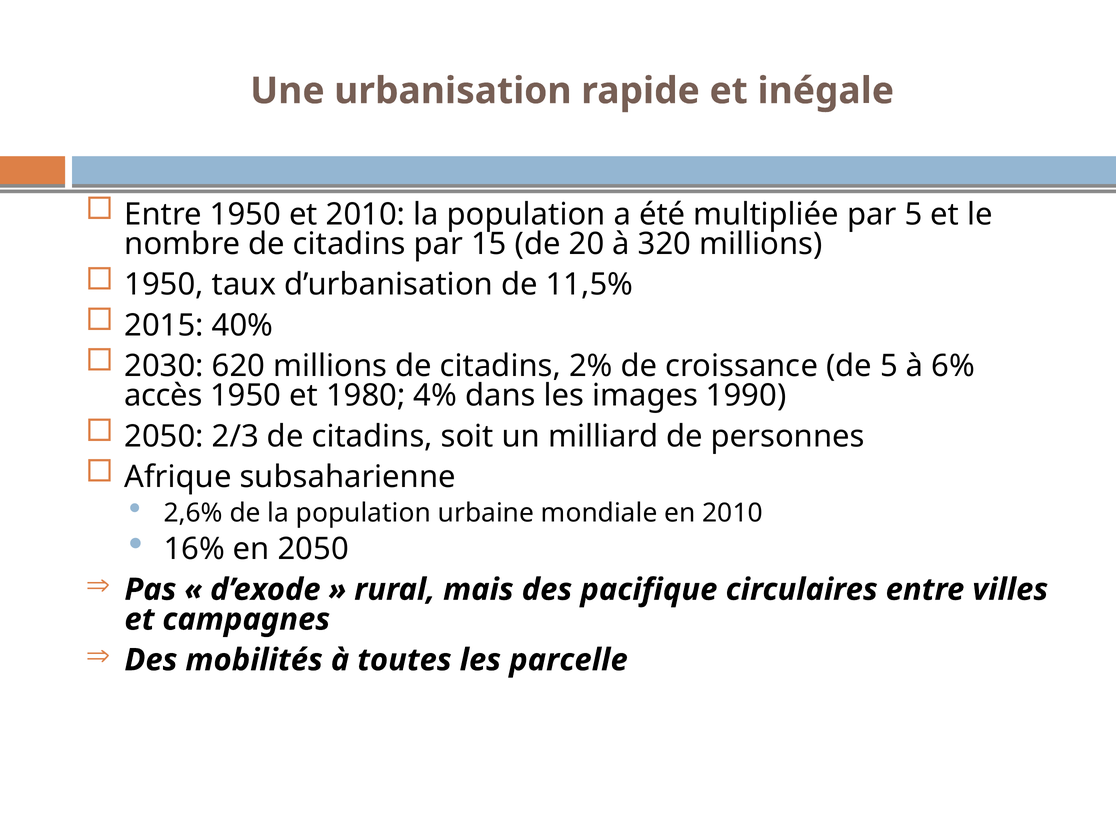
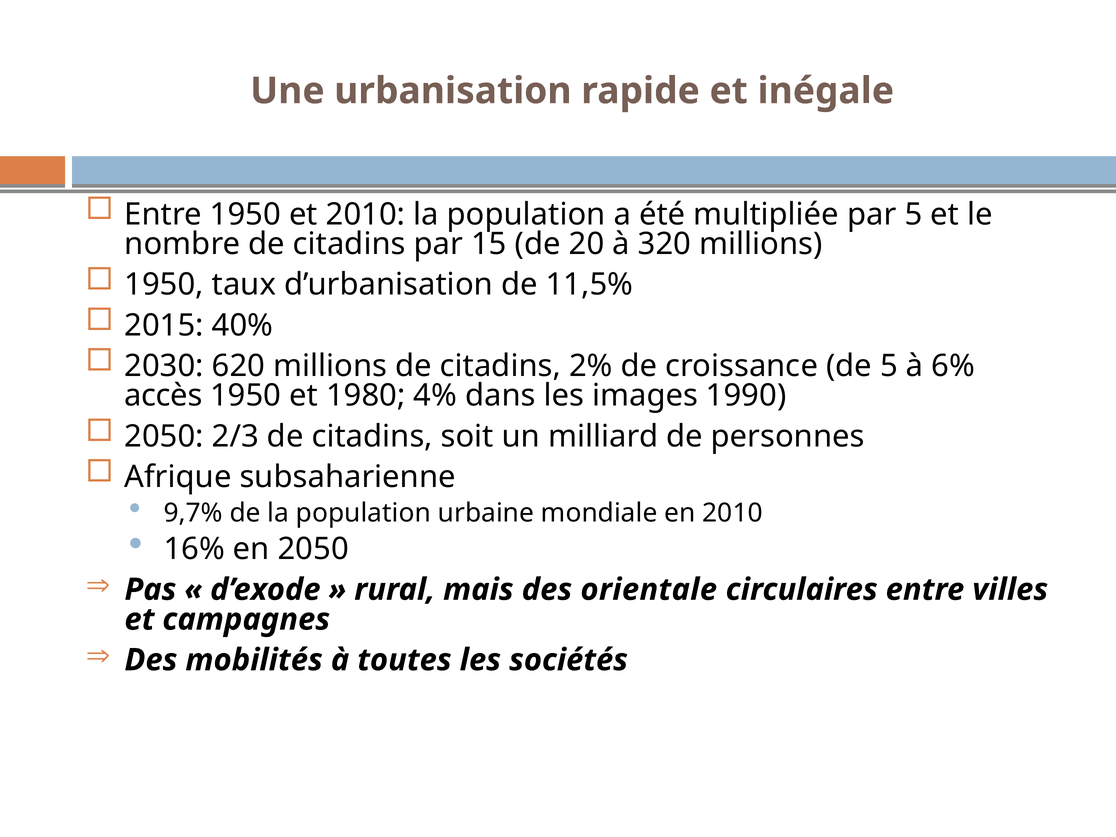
2,6%: 2,6% -> 9,7%
pacifique: pacifique -> orientale
parcelle: parcelle -> sociétés
